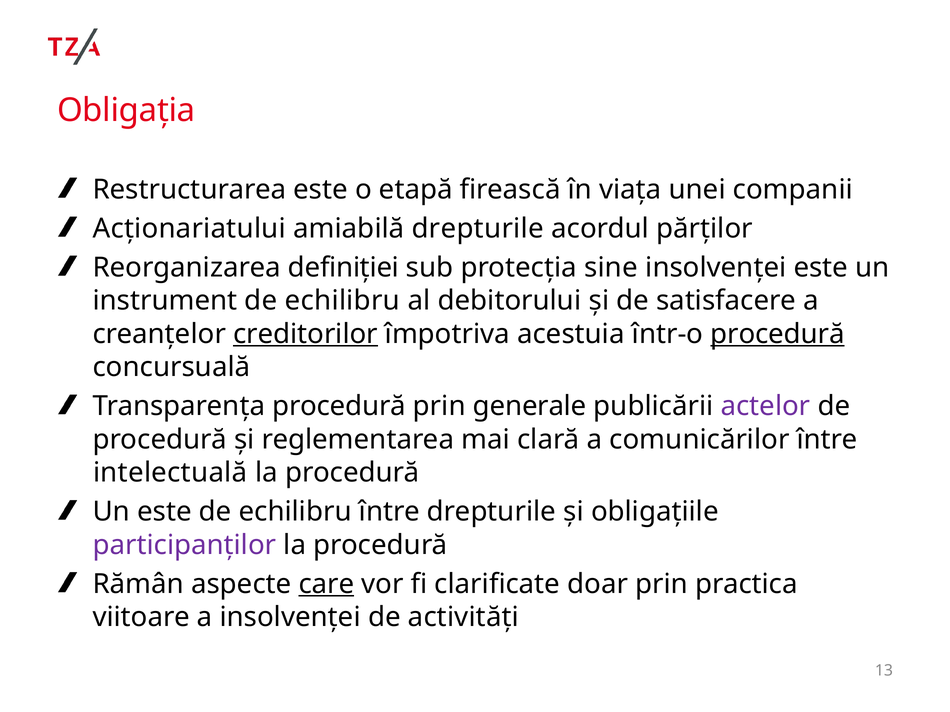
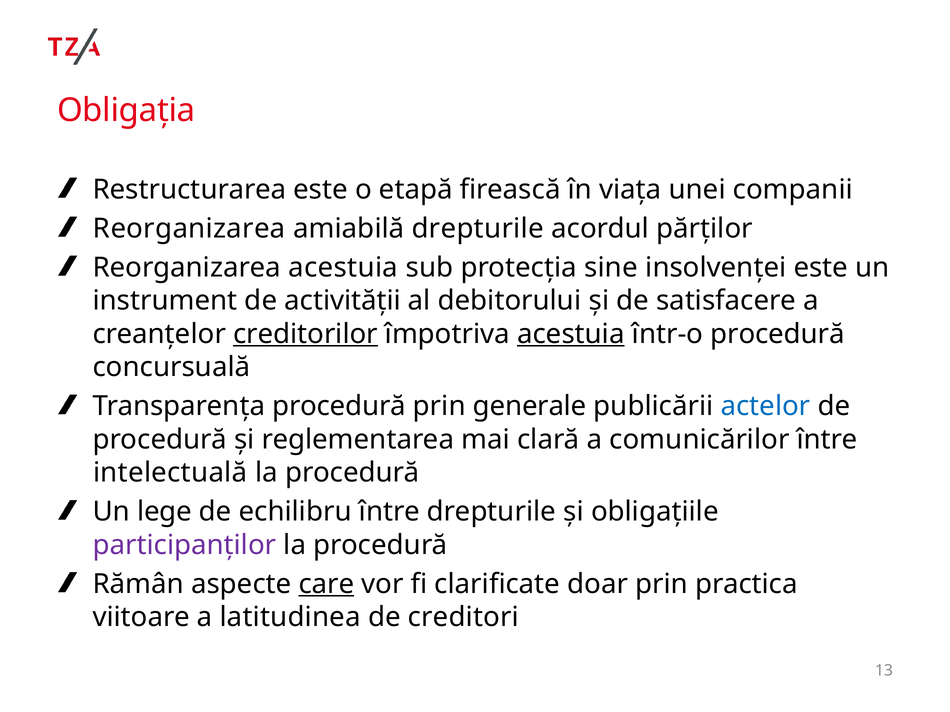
Acționariatului at (189, 229): Acționariatului -> Reorganizarea
Reorganizarea definiției: definiției -> acestuia
instrument de echilibru: echilibru -> activității
acestuia at (571, 334) underline: none -> present
procedură at (778, 334) underline: present -> none
actelor colour: purple -> blue
Un este: este -> lege
a insolvenței: insolvenței -> latitudinea
activități: activități -> creditori
